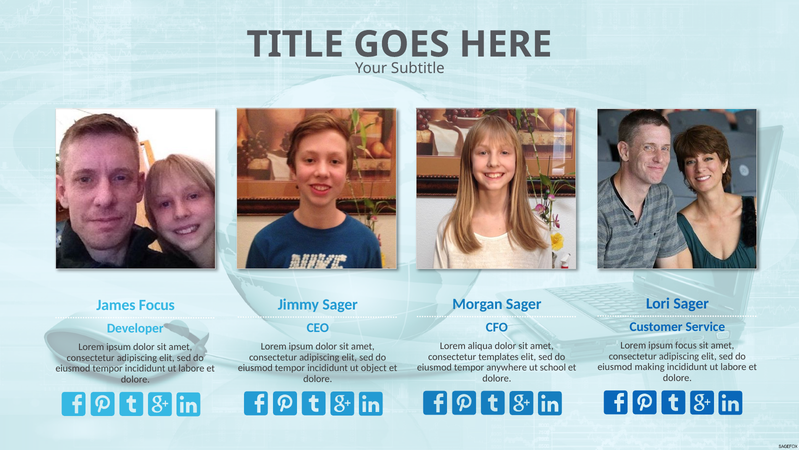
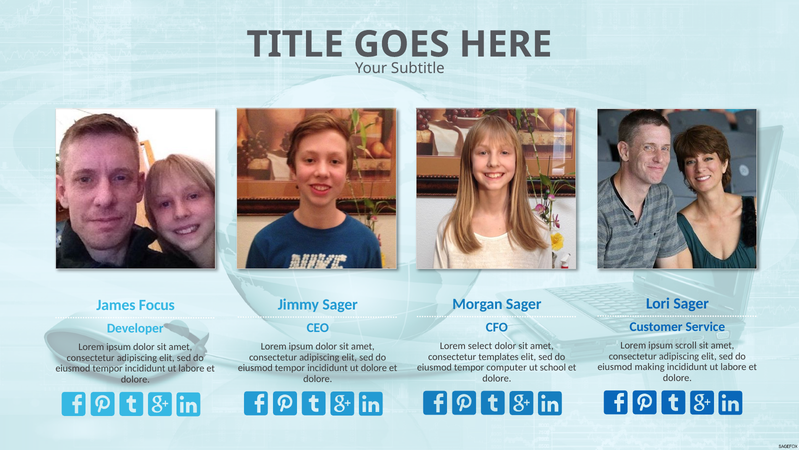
ipsum focus: focus -> scroll
aliqua: aliqua -> select
anywhere: anywhere -> computer
ut object: object -> dolore
